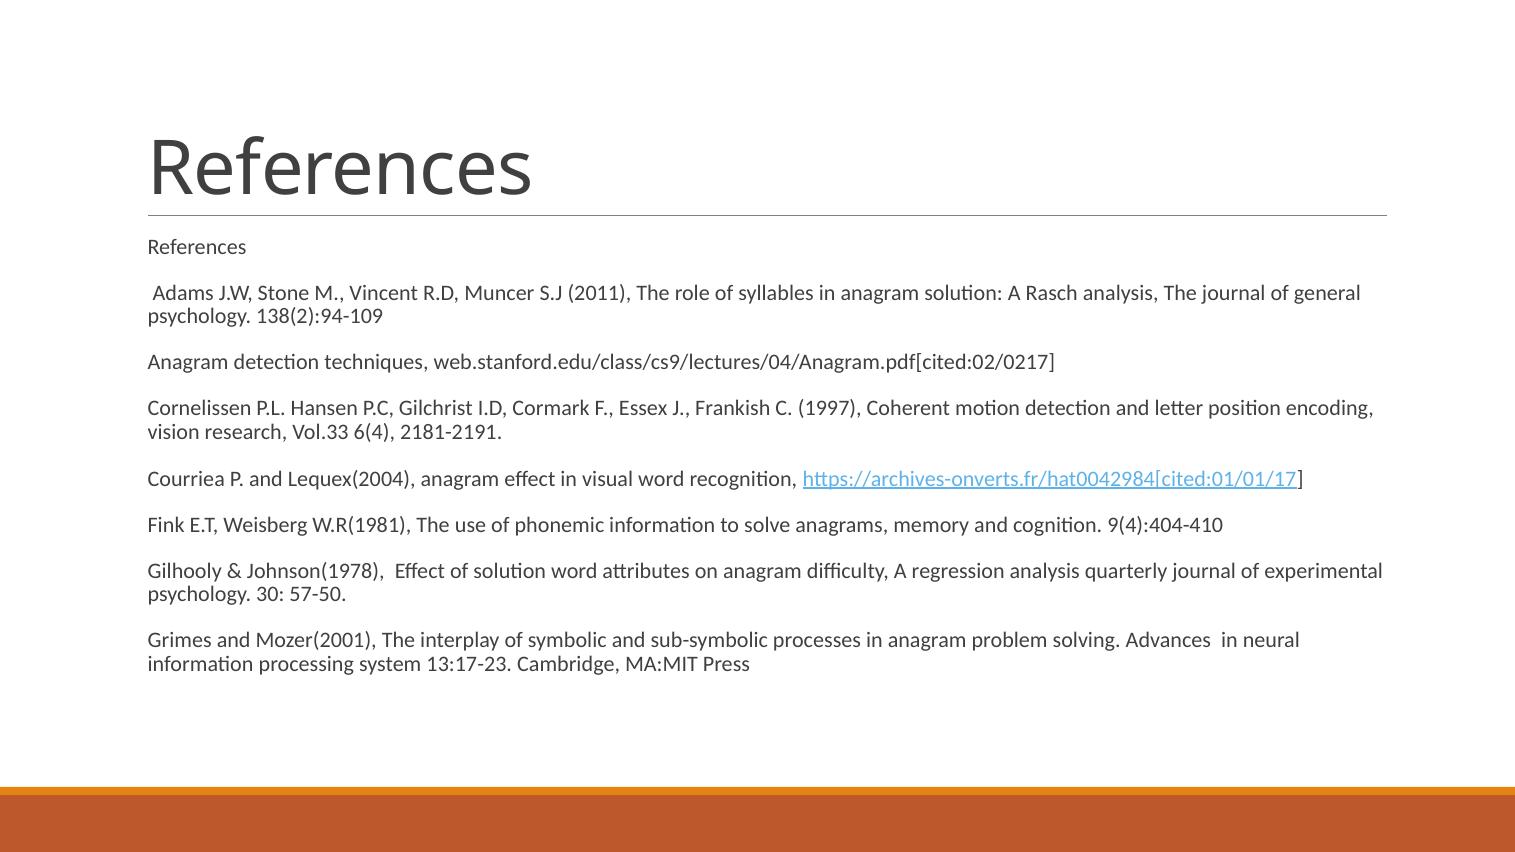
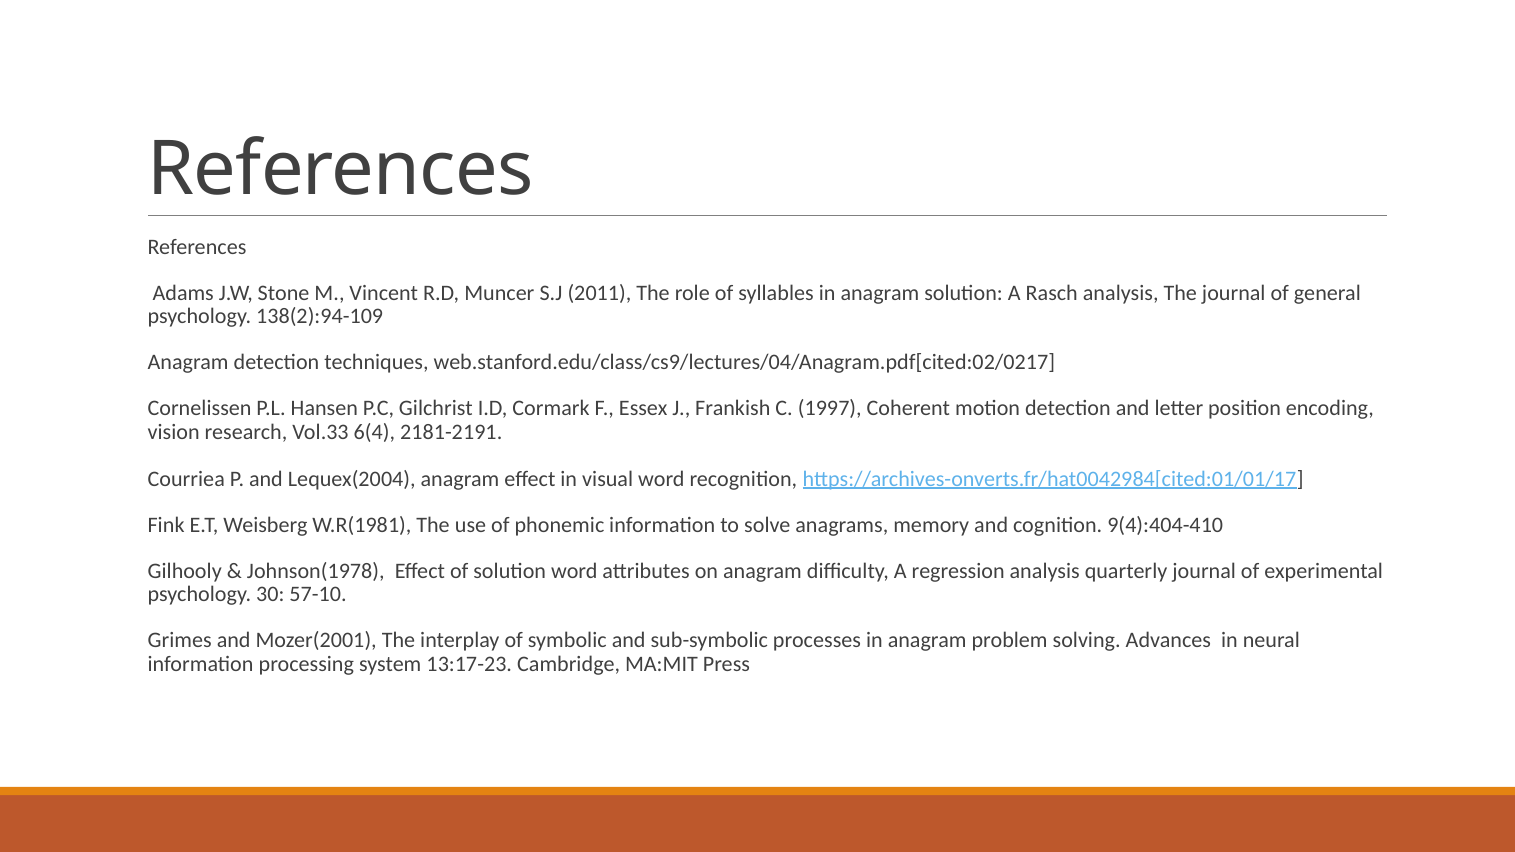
57-50: 57-50 -> 57-10
